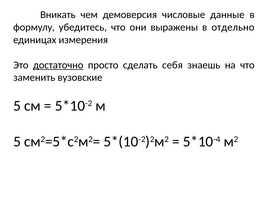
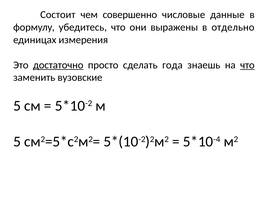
Вникать: Вникать -> Состоит
демоверсия: демоверсия -> совершенно
себя: себя -> года
что at (247, 65) underline: none -> present
